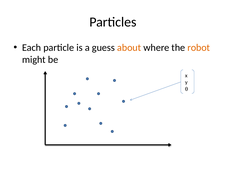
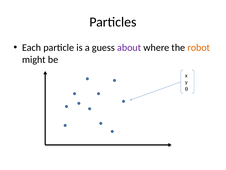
about colour: orange -> purple
